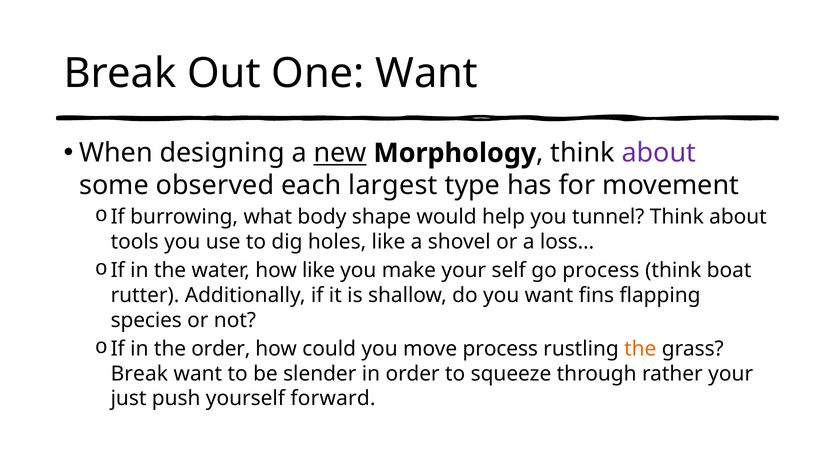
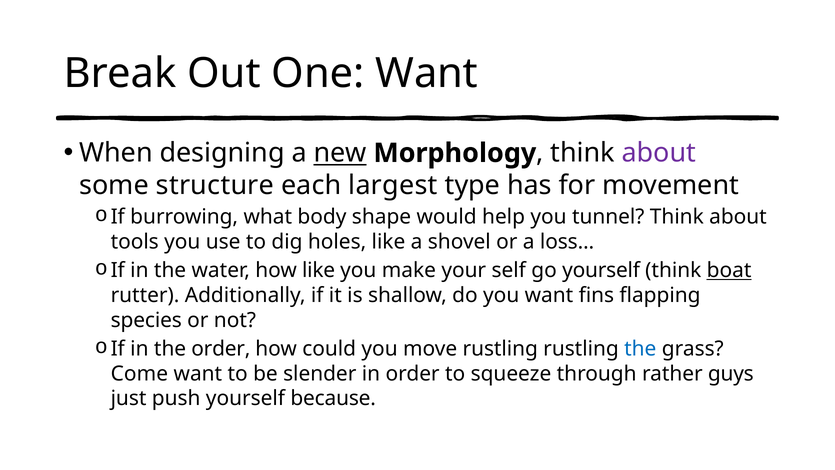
observed: observed -> structure
go process: process -> yourself
boat underline: none -> present
move process: process -> rustling
the at (640, 349) colour: orange -> blue
Break at (139, 373): Break -> Come
rather your: your -> guys
forward: forward -> because
